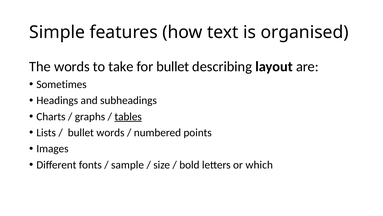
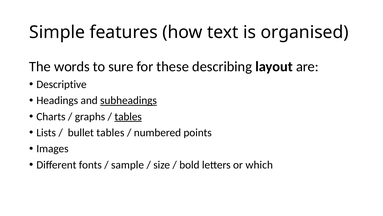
take: take -> sure
for bullet: bullet -> these
Sometimes: Sometimes -> Descriptive
subheadings underline: none -> present
bullet words: words -> tables
